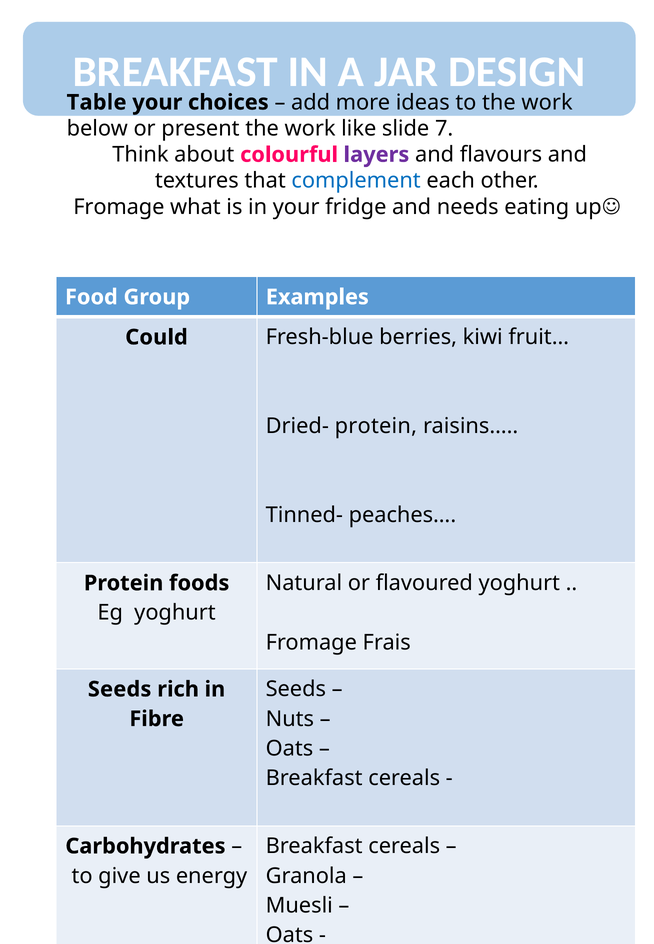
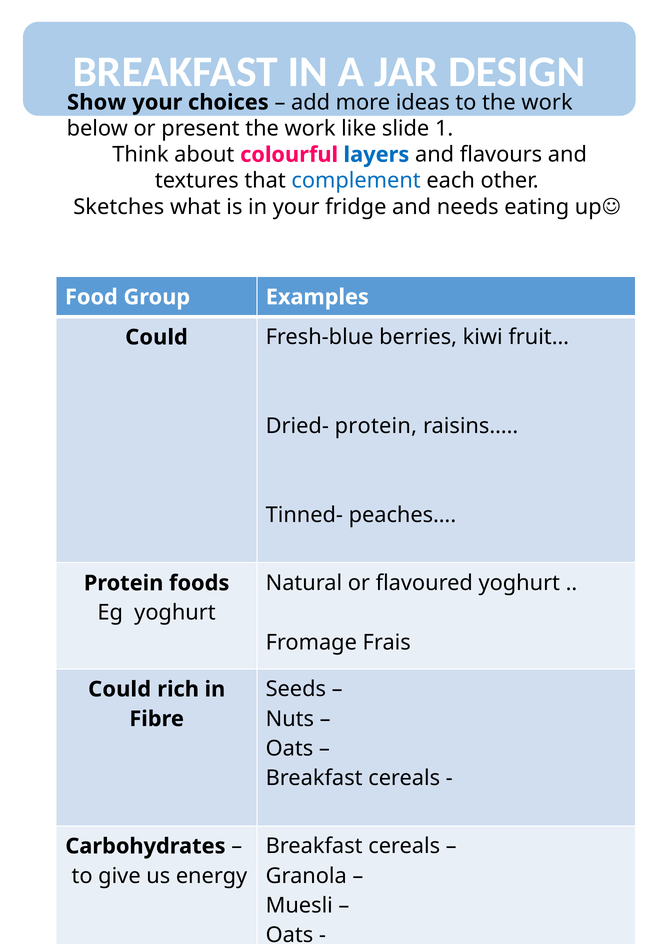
Table: Table -> Show
7: 7 -> 1
layers colour: purple -> blue
Fromage at (119, 207): Fromage -> Sketches
Seeds at (120, 690): Seeds -> Could
